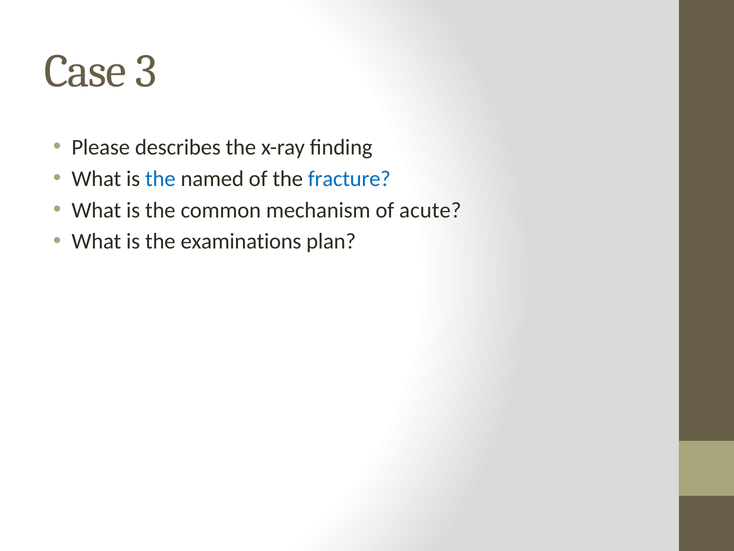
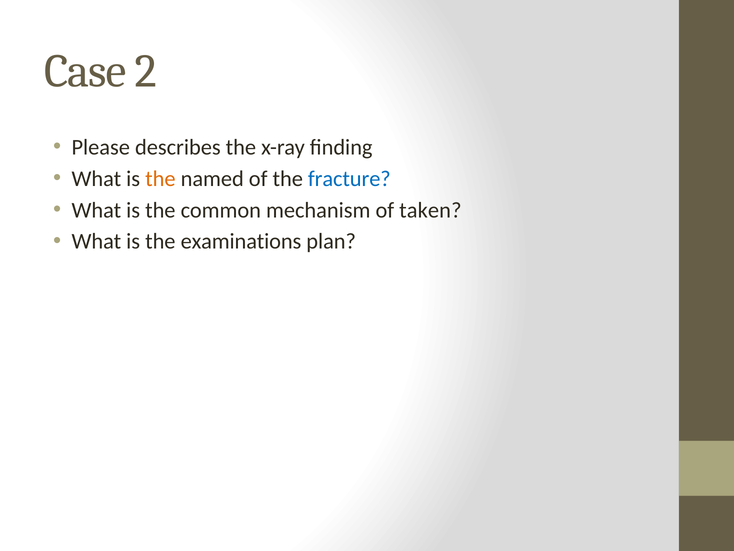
3: 3 -> 2
the at (160, 179) colour: blue -> orange
acute: acute -> taken
